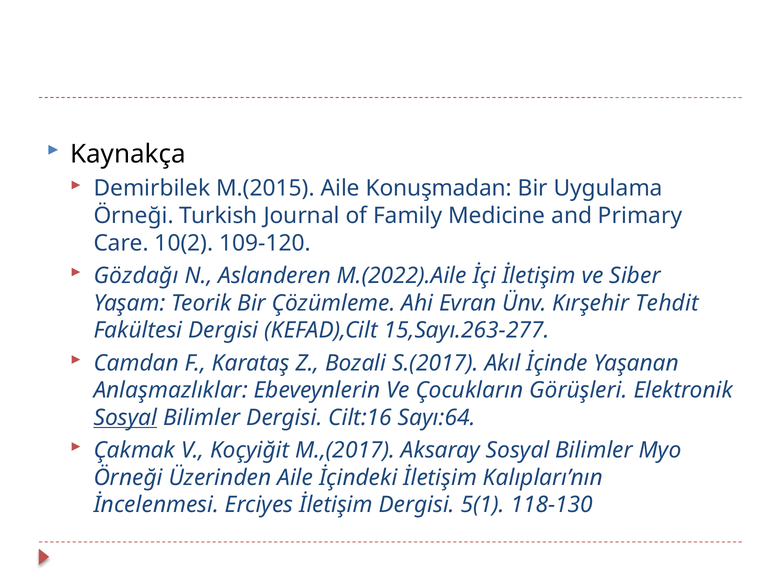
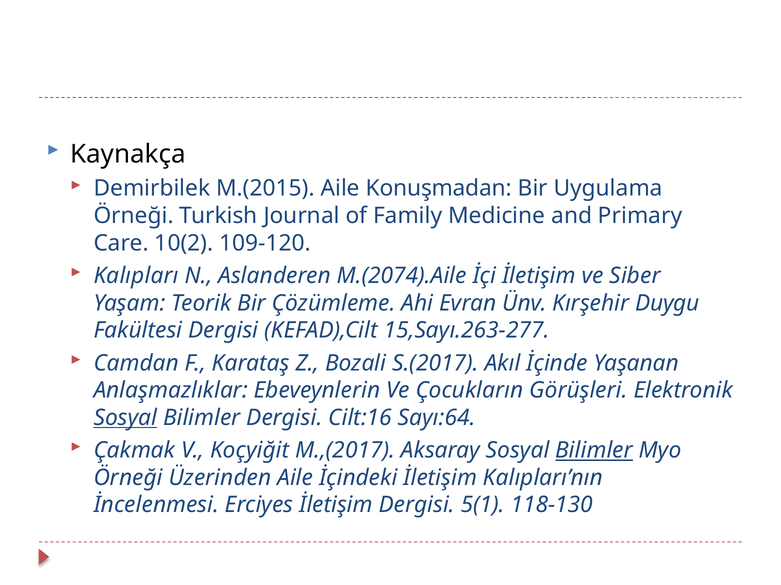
Gözdağı: Gözdağı -> Kalıpları
M.(2022).Aile: M.(2022).Aile -> M.(2074).Aile
Tehdit: Tehdit -> Duygu
Bilimler at (594, 451) underline: none -> present
